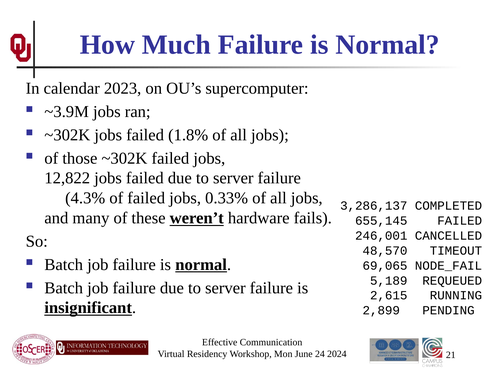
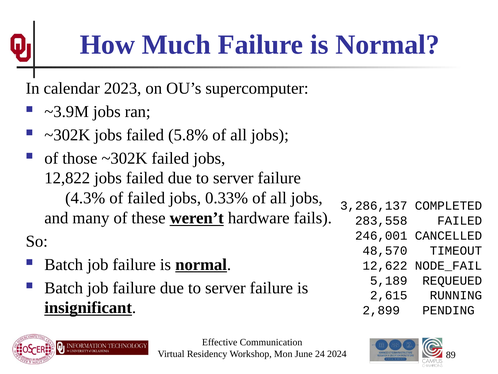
1.8%: 1.8% -> 5.8%
655,145: 655,145 -> 283,558
69,065: 69,065 -> 12,622
21: 21 -> 89
